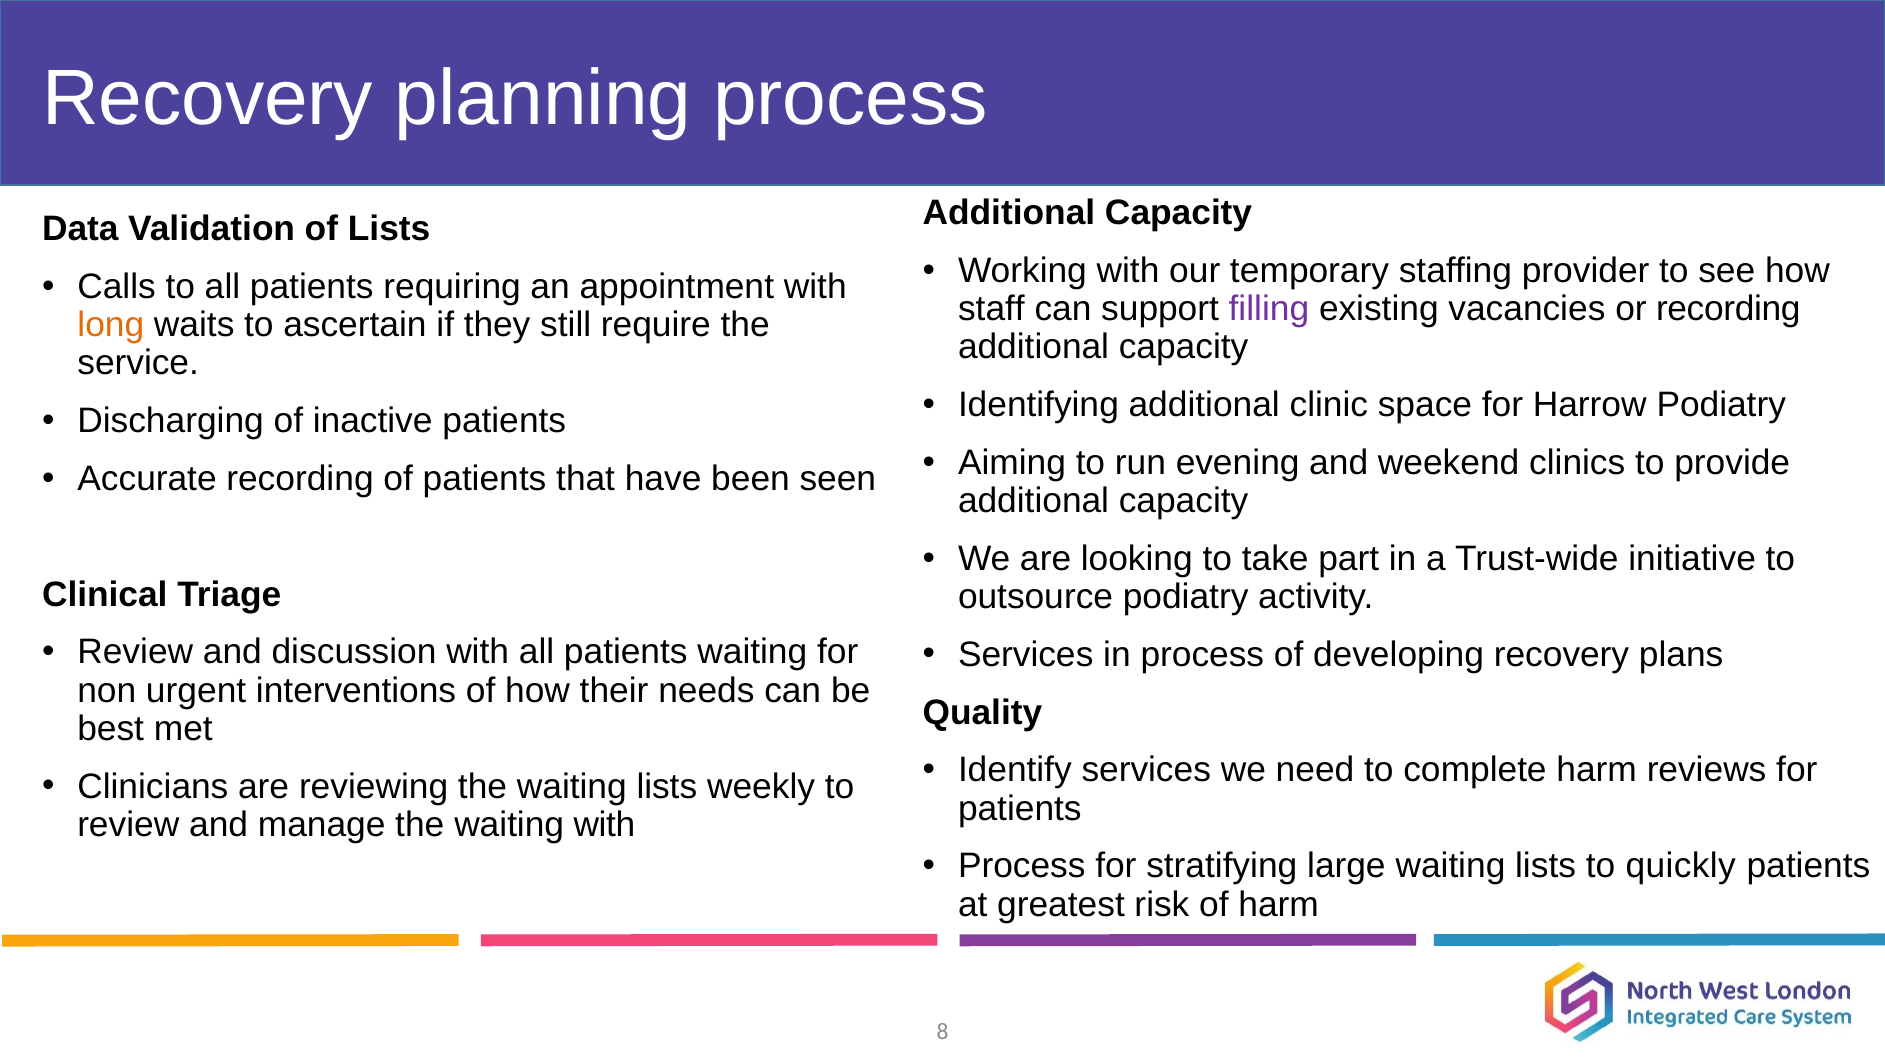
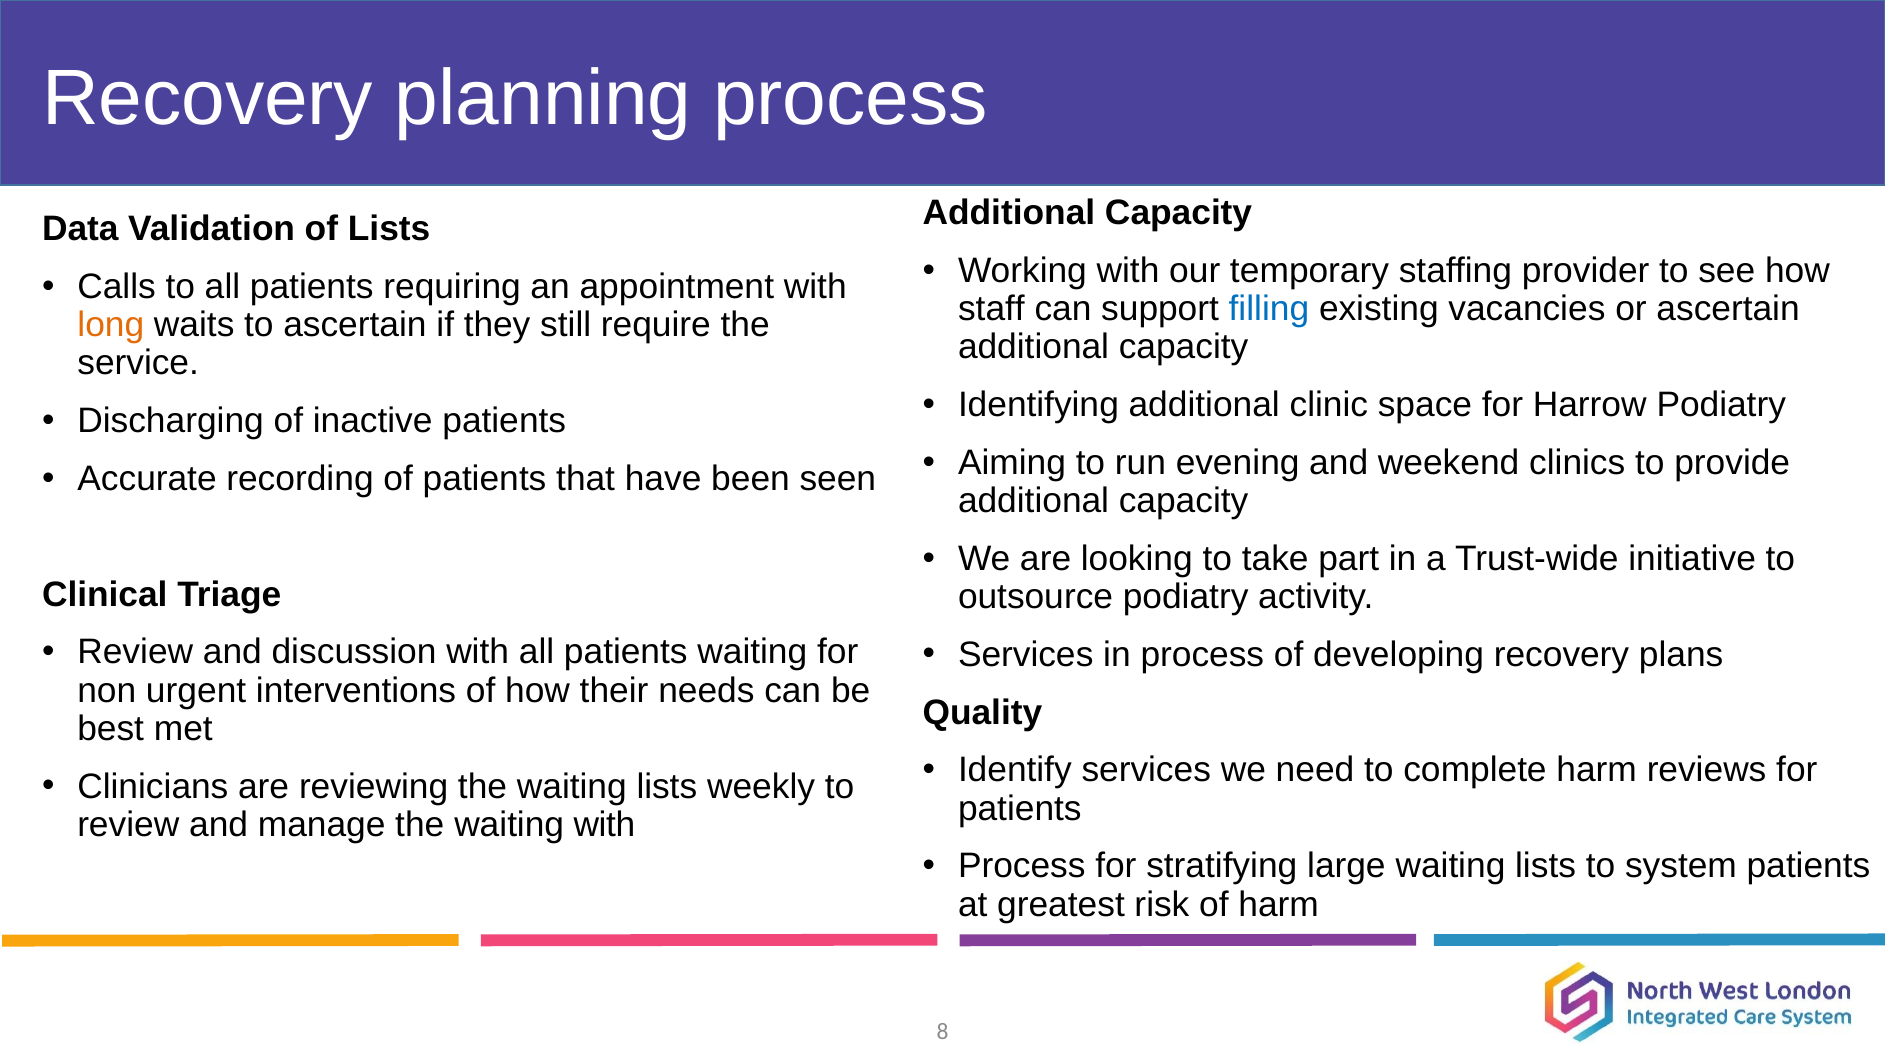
filling colour: purple -> blue
or recording: recording -> ascertain
quickly: quickly -> system
